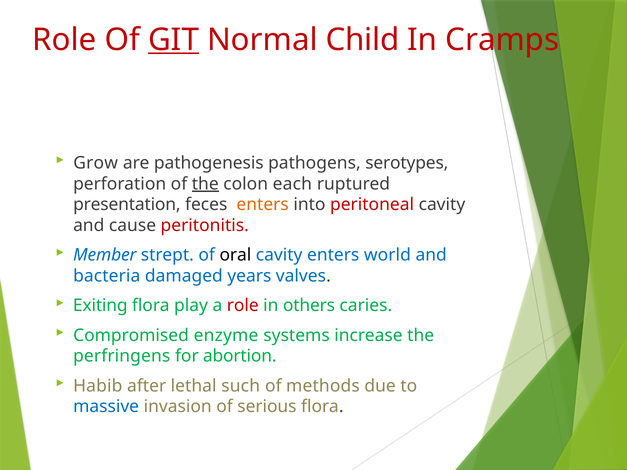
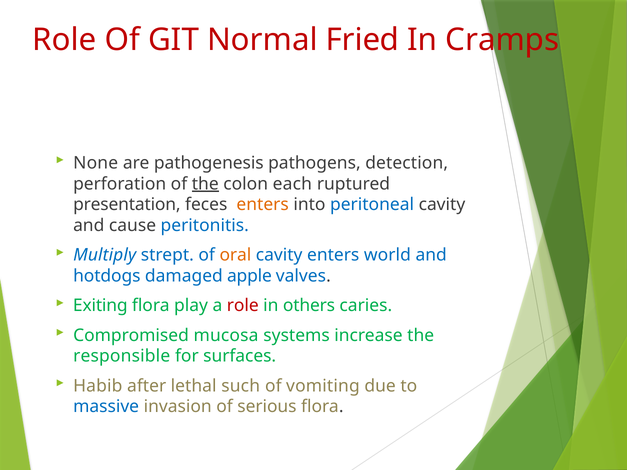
GIT underline: present -> none
Child: Child -> Fried
Grow: Grow -> None
serotypes: serotypes -> detection
peritoneal colour: red -> blue
peritonitis colour: red -> blue
Member: Member -> Multiply
oral colour: black -> orange
bacteria: bacteria -> hotdogs
years: years -> apple
enzyme: enzyme -> mucosa
perfringens: perfringens -> responsible
abortion: abortion -> surfaces
methods: methods -> vomiting
